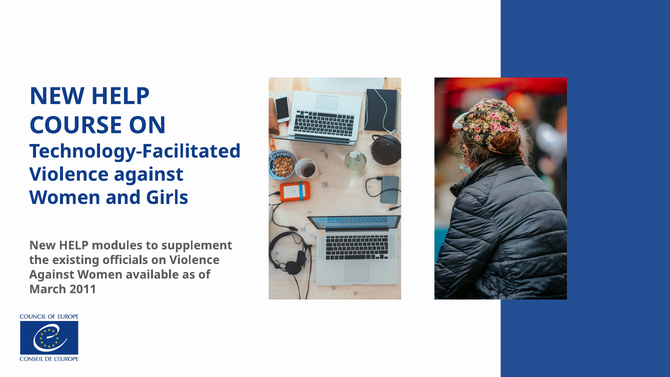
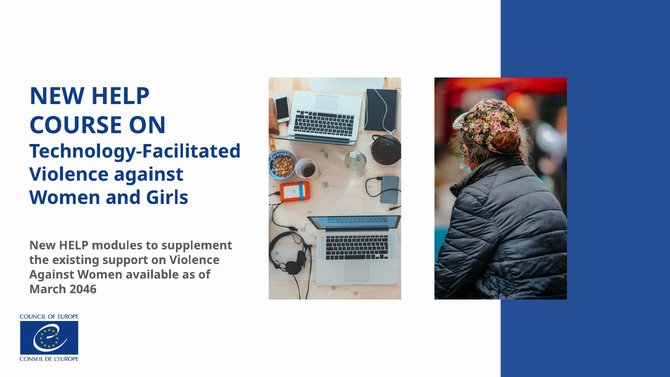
officials: officials -> support
2011: 2011 -> 2046
